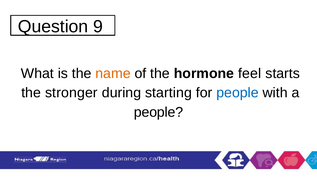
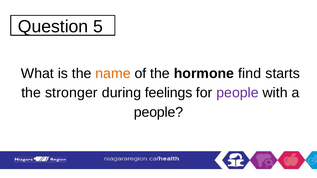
9: 9 -> 5
feel: feel -> find
starting: starting -> feelings
people at (237, 93) colour: blue -> purple
